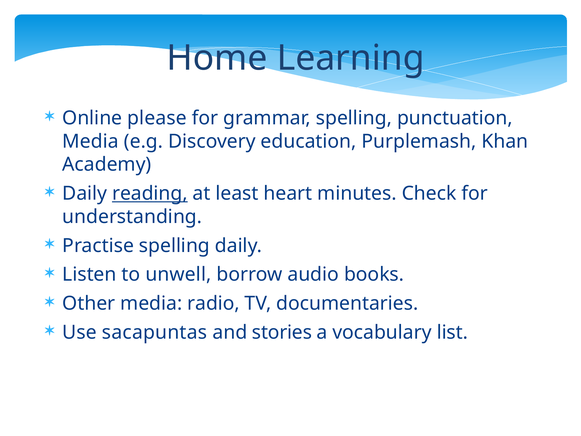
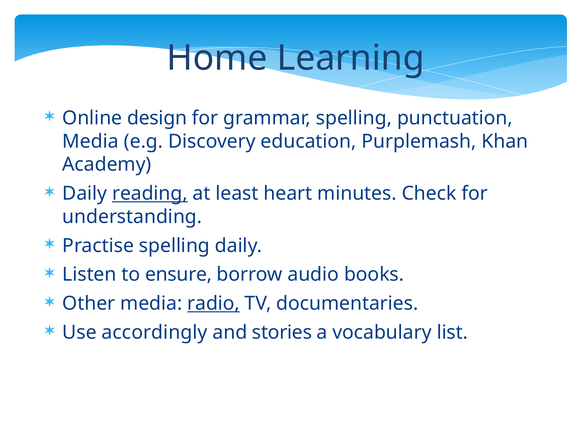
please: please -> design
unwell: unwell -> ensure
radio underline: none -> present
sacapuntas: sacapuntas -> accordingly
